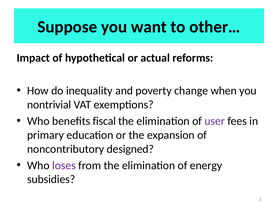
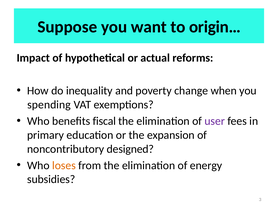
other…: other… -> origin…
nontrivial: nontrivial -> spending
loses colour: purple -> orange
